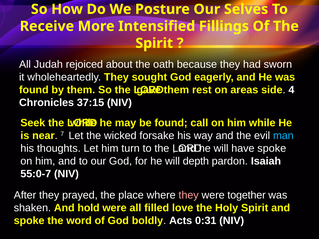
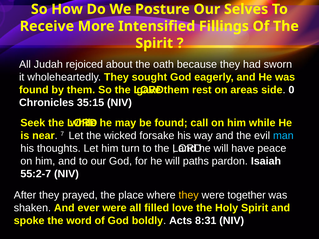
4: 4 -> 0
37:15: 37:15 -> 35:15
have spoke: spoke -> peace
depth: depth -> paths
55:0-7: 55:0-7 -> 55:2-7
they at (189, 195) colour: pink -> yellow
hold: hold -> ever
0:31: 0:31 -> 8:31
